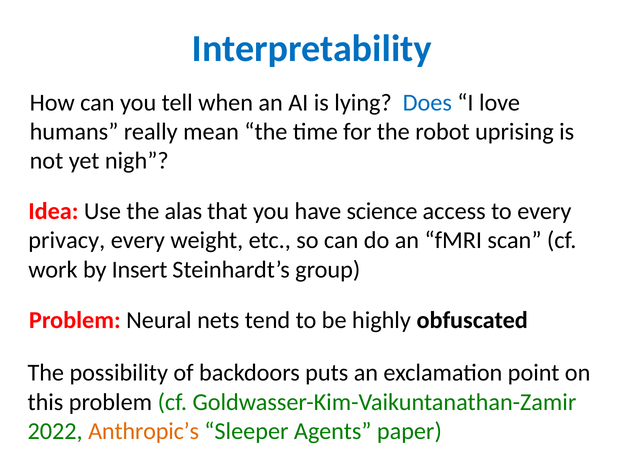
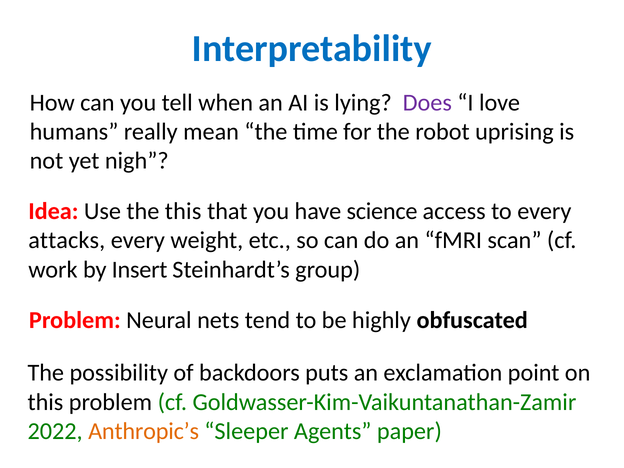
Does colour: blue -> purple
the alas: alas -> this
privacy: privacy -> attacks
